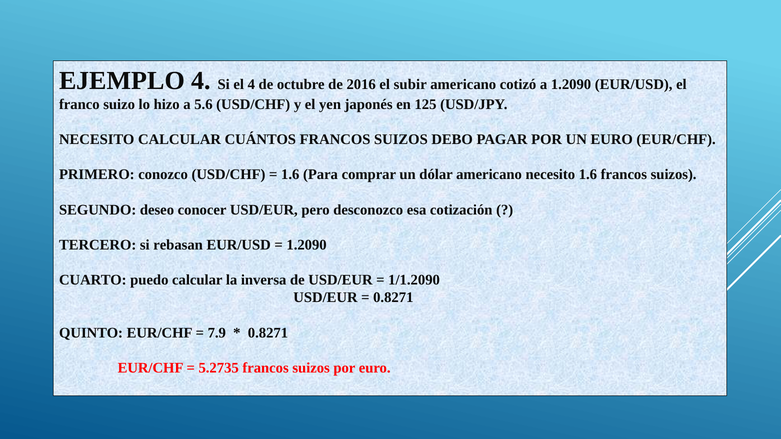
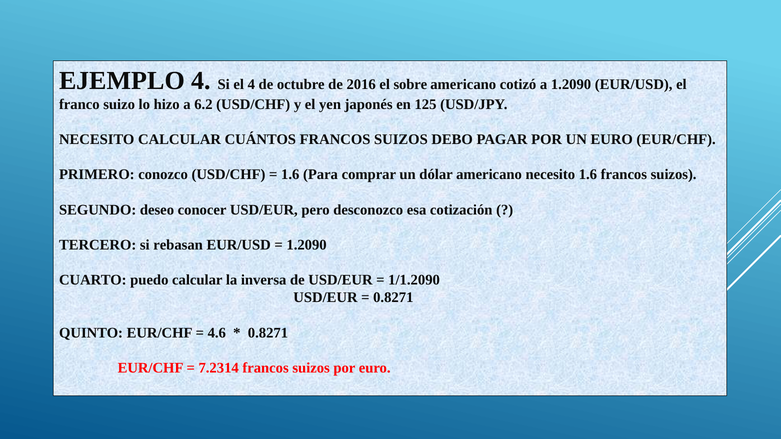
subir: subir -> sobre
5.6: 5.6 -> 6.2
7.9: 7.9 -> 4.6
5.2735: 5.2735 -> 7.2314
